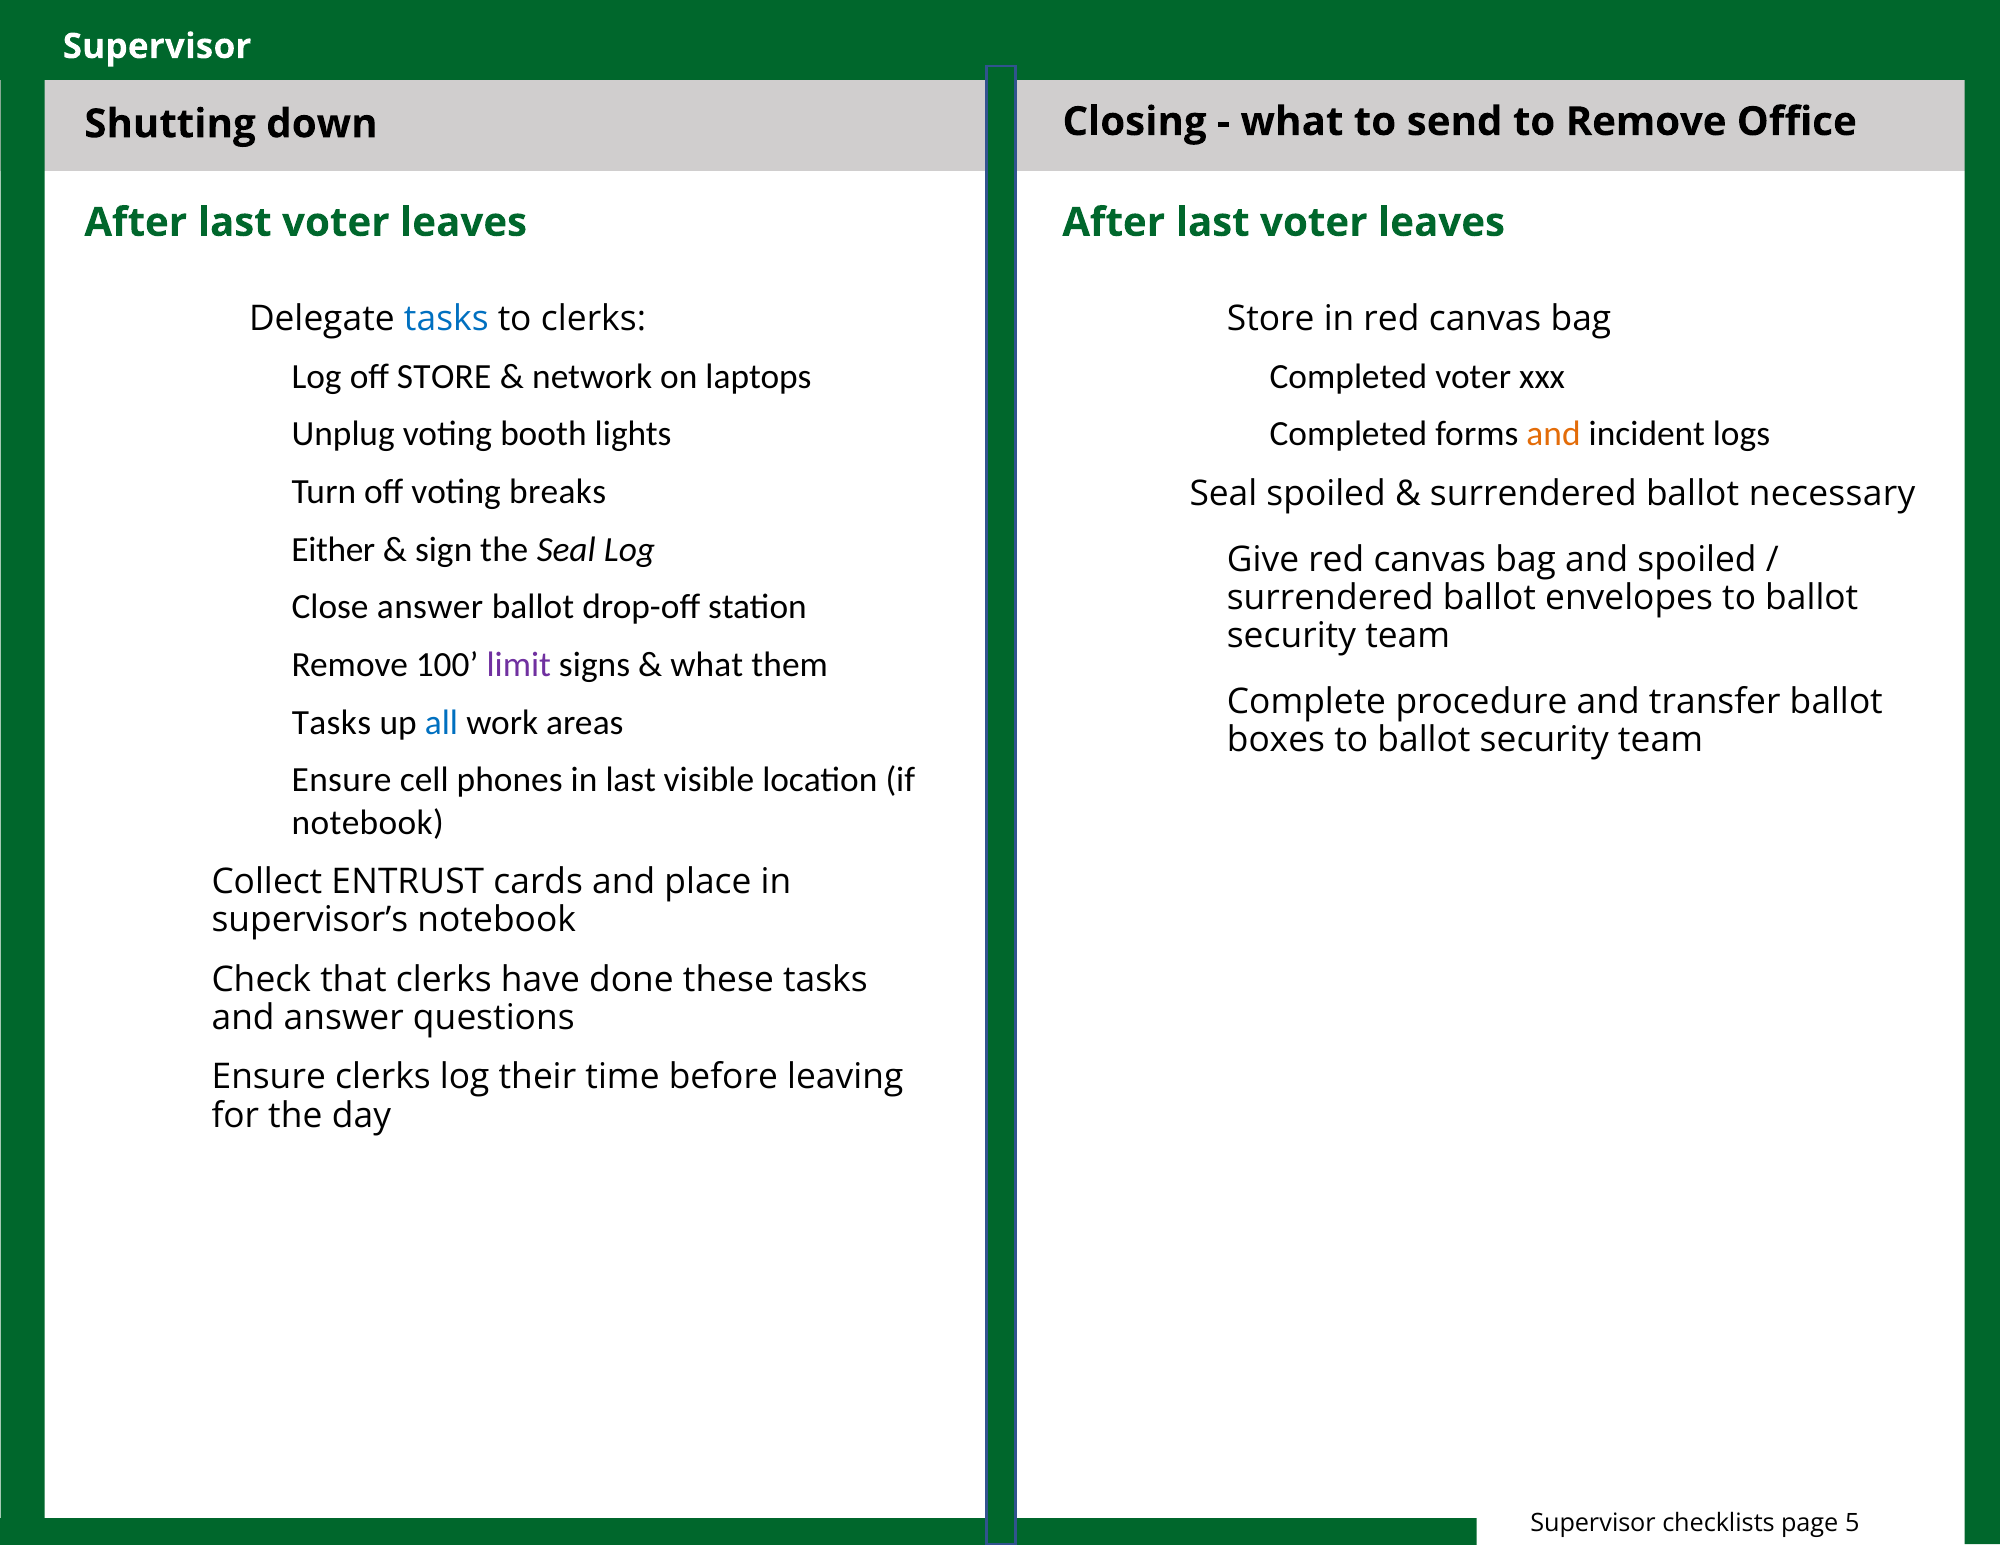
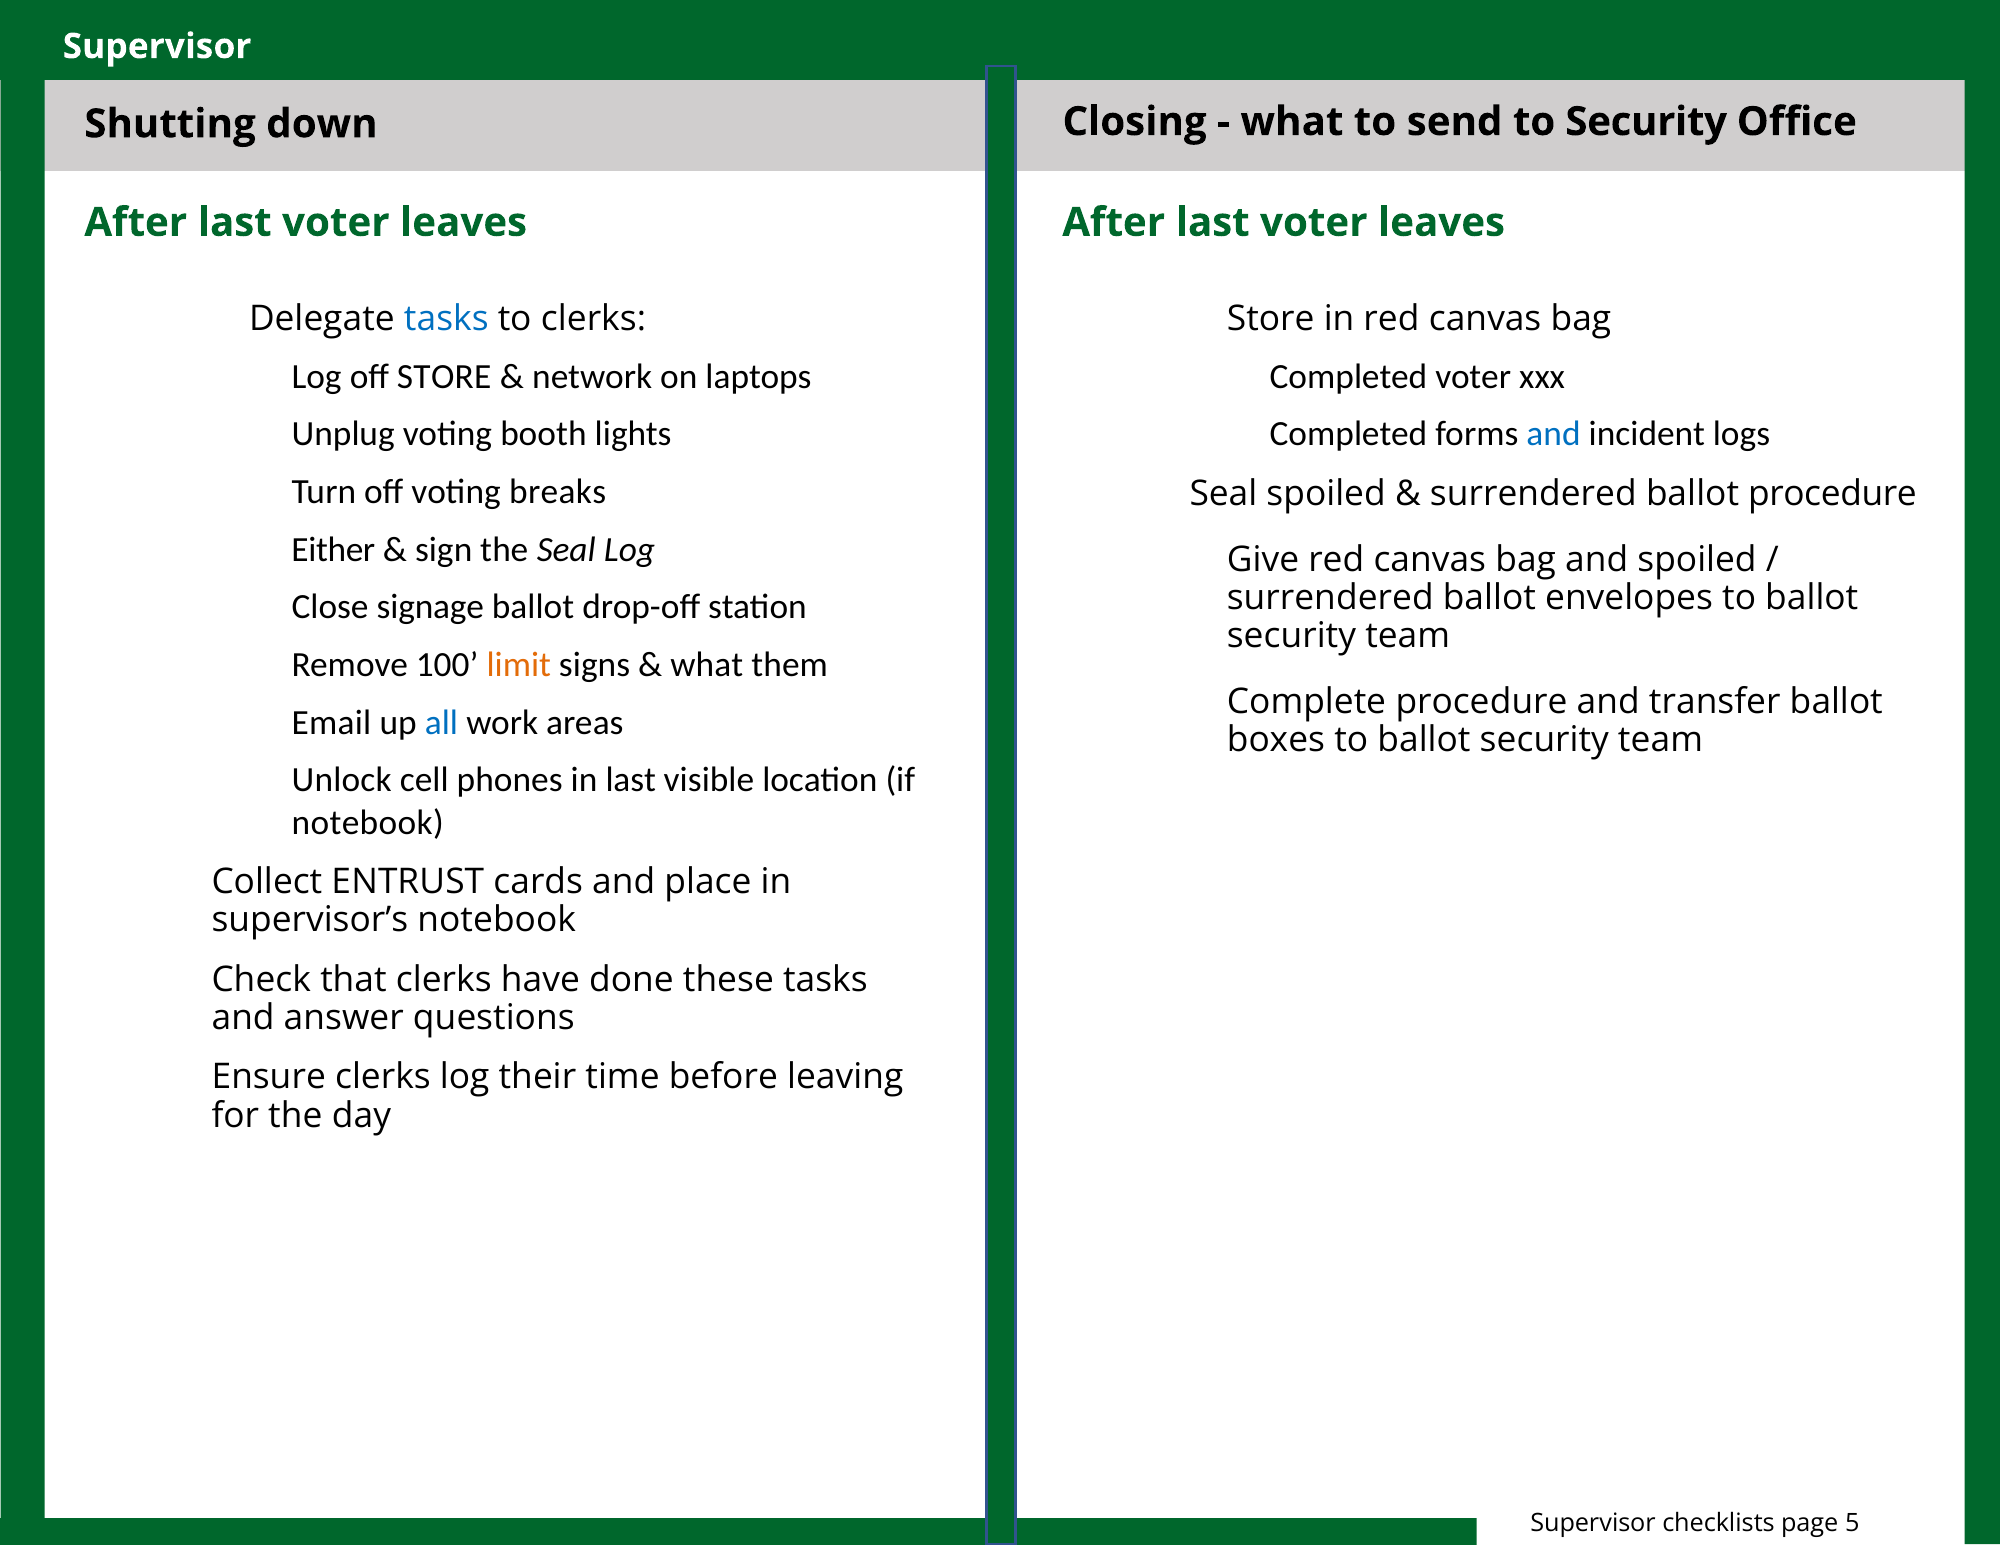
to Remove: Remove -> Security
and at (1553, 434) colour: orange -> blue
ballot necessary: necessary -> procedure
Close answer: answer -> signage
limit colour: purple -> orange
Tasks at (331, 723): Tasks -> Email
Ensure at (342, 780): Ensure -> Unlock
